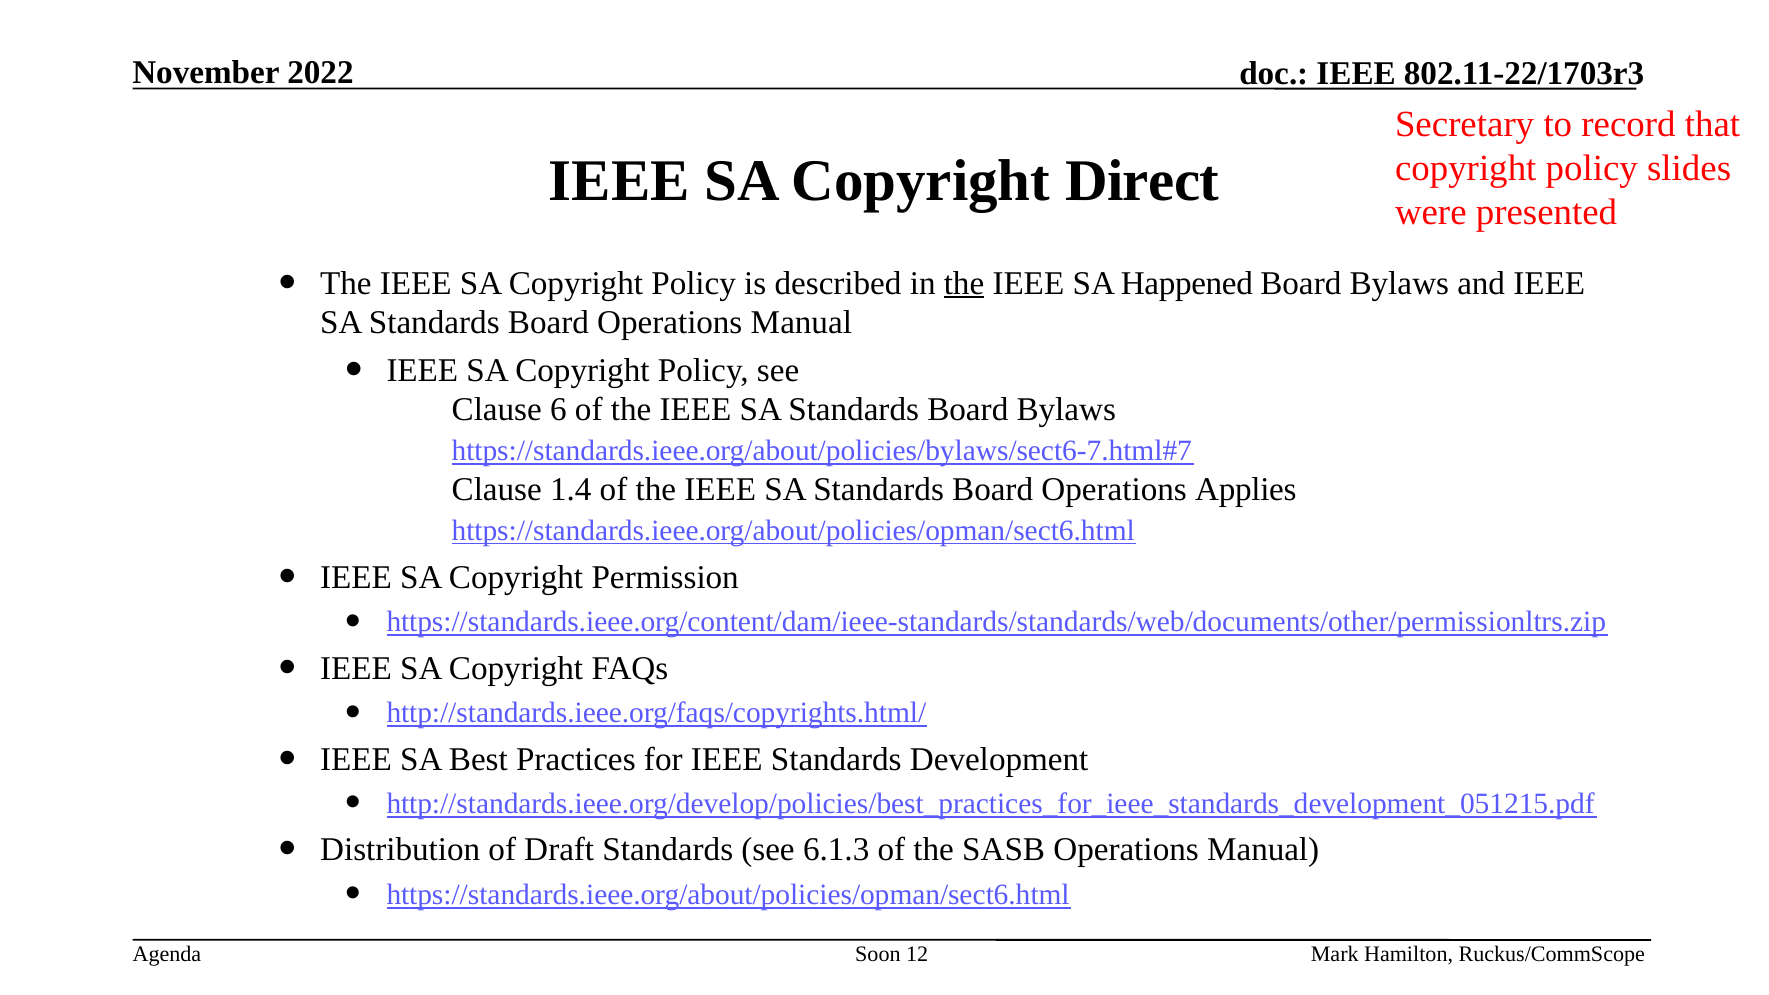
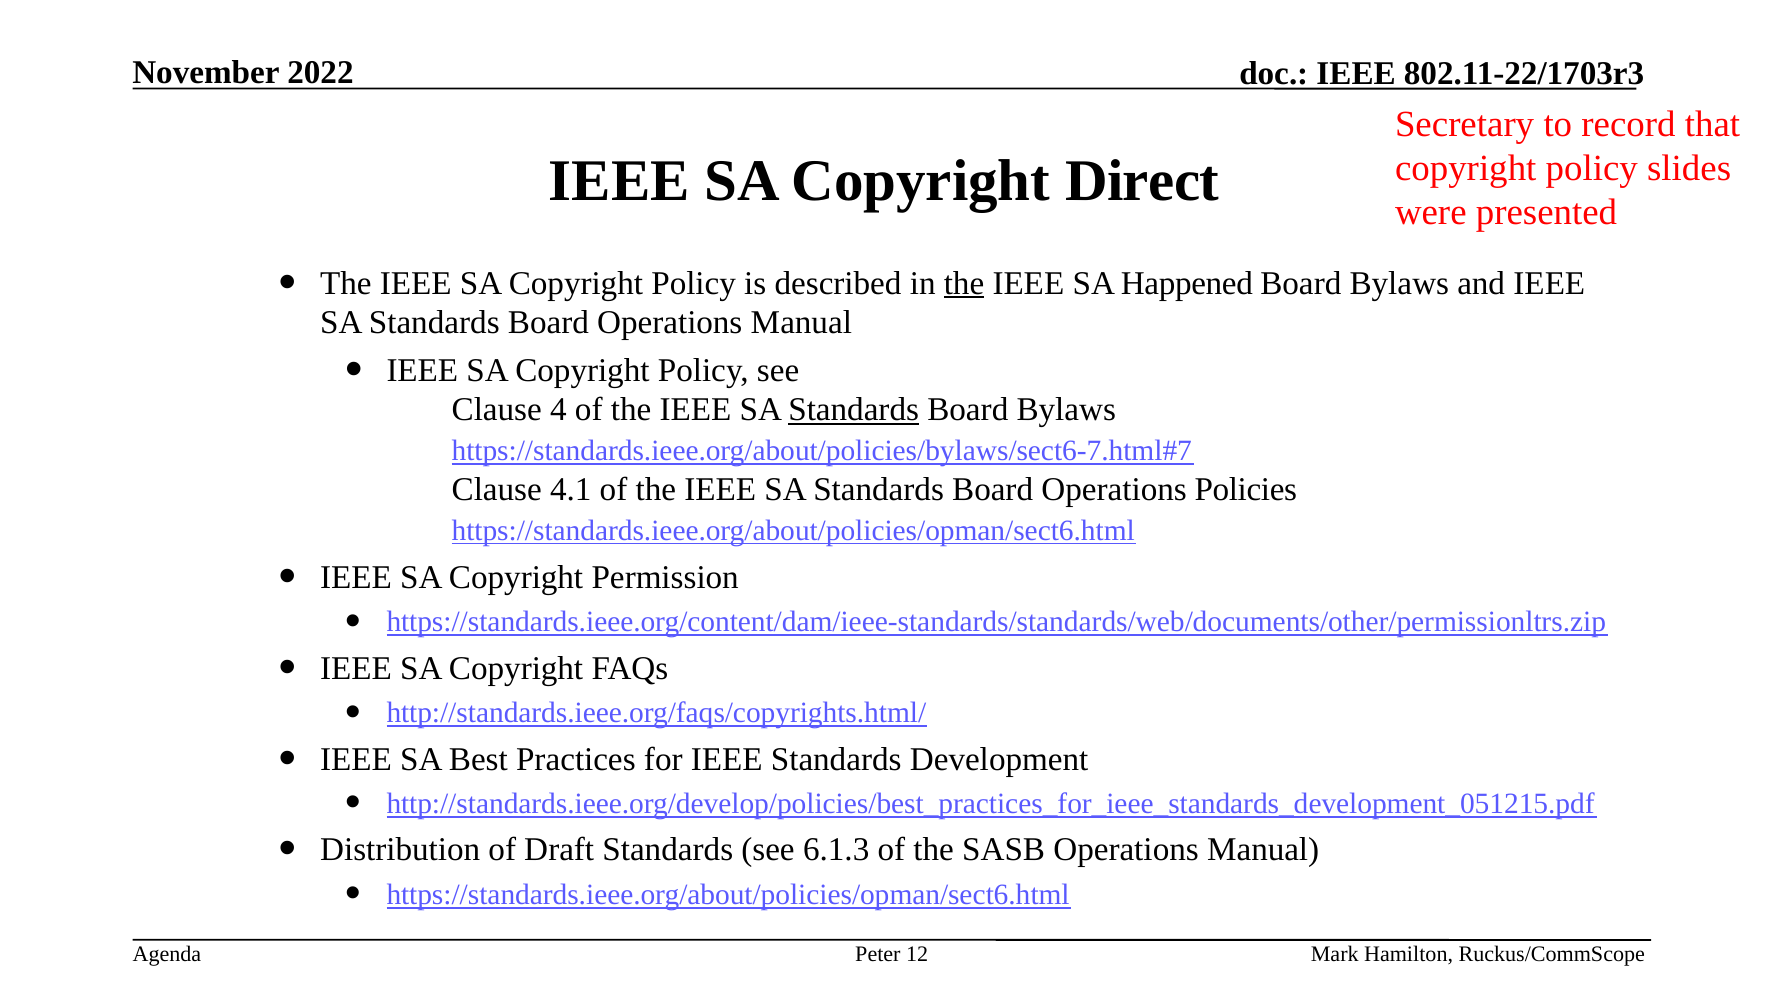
6: 6 -> 4
Standards at (854, 410) underline: none -> present
1.4: 1.4 -> 4.1
Applies: Applies -> Policies
Soon: Soon -> Peter
